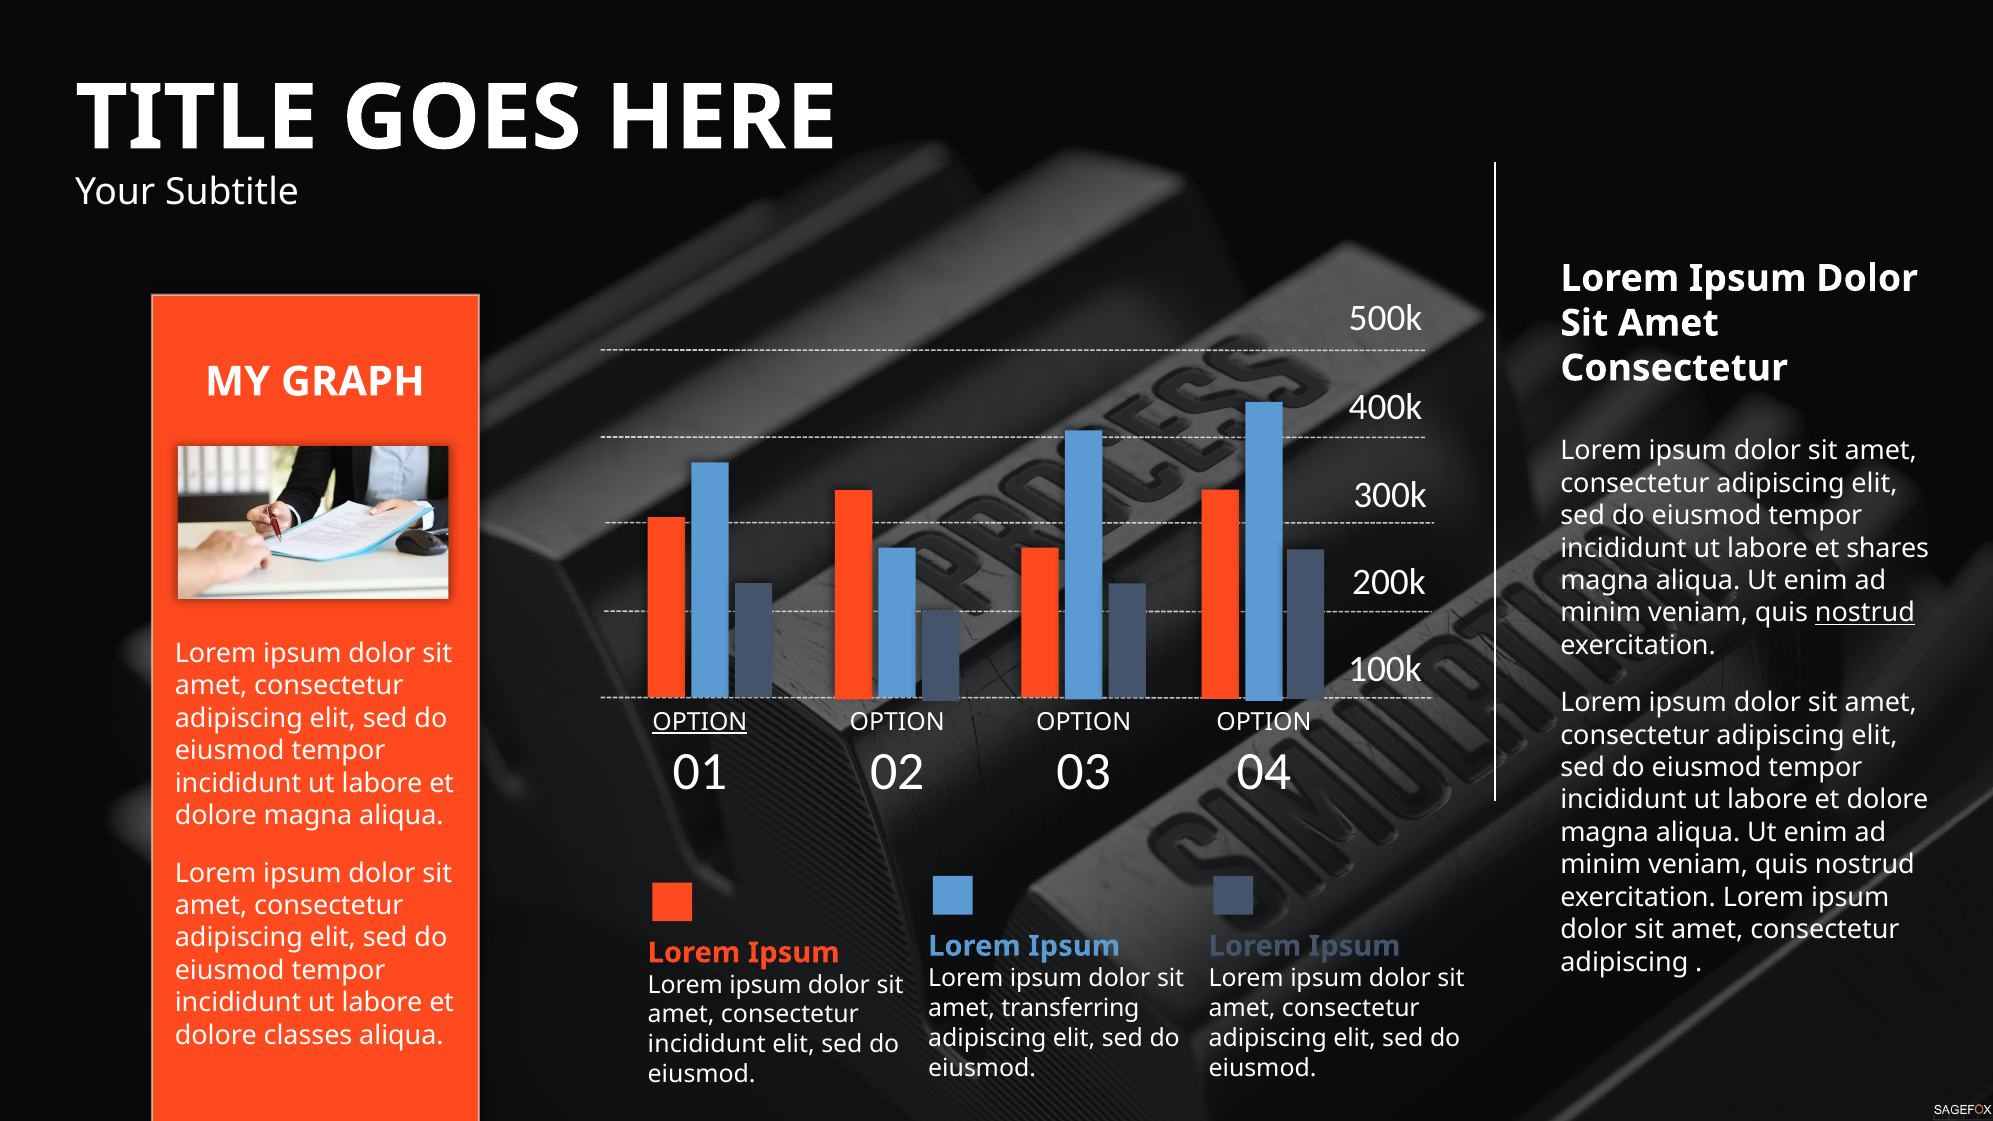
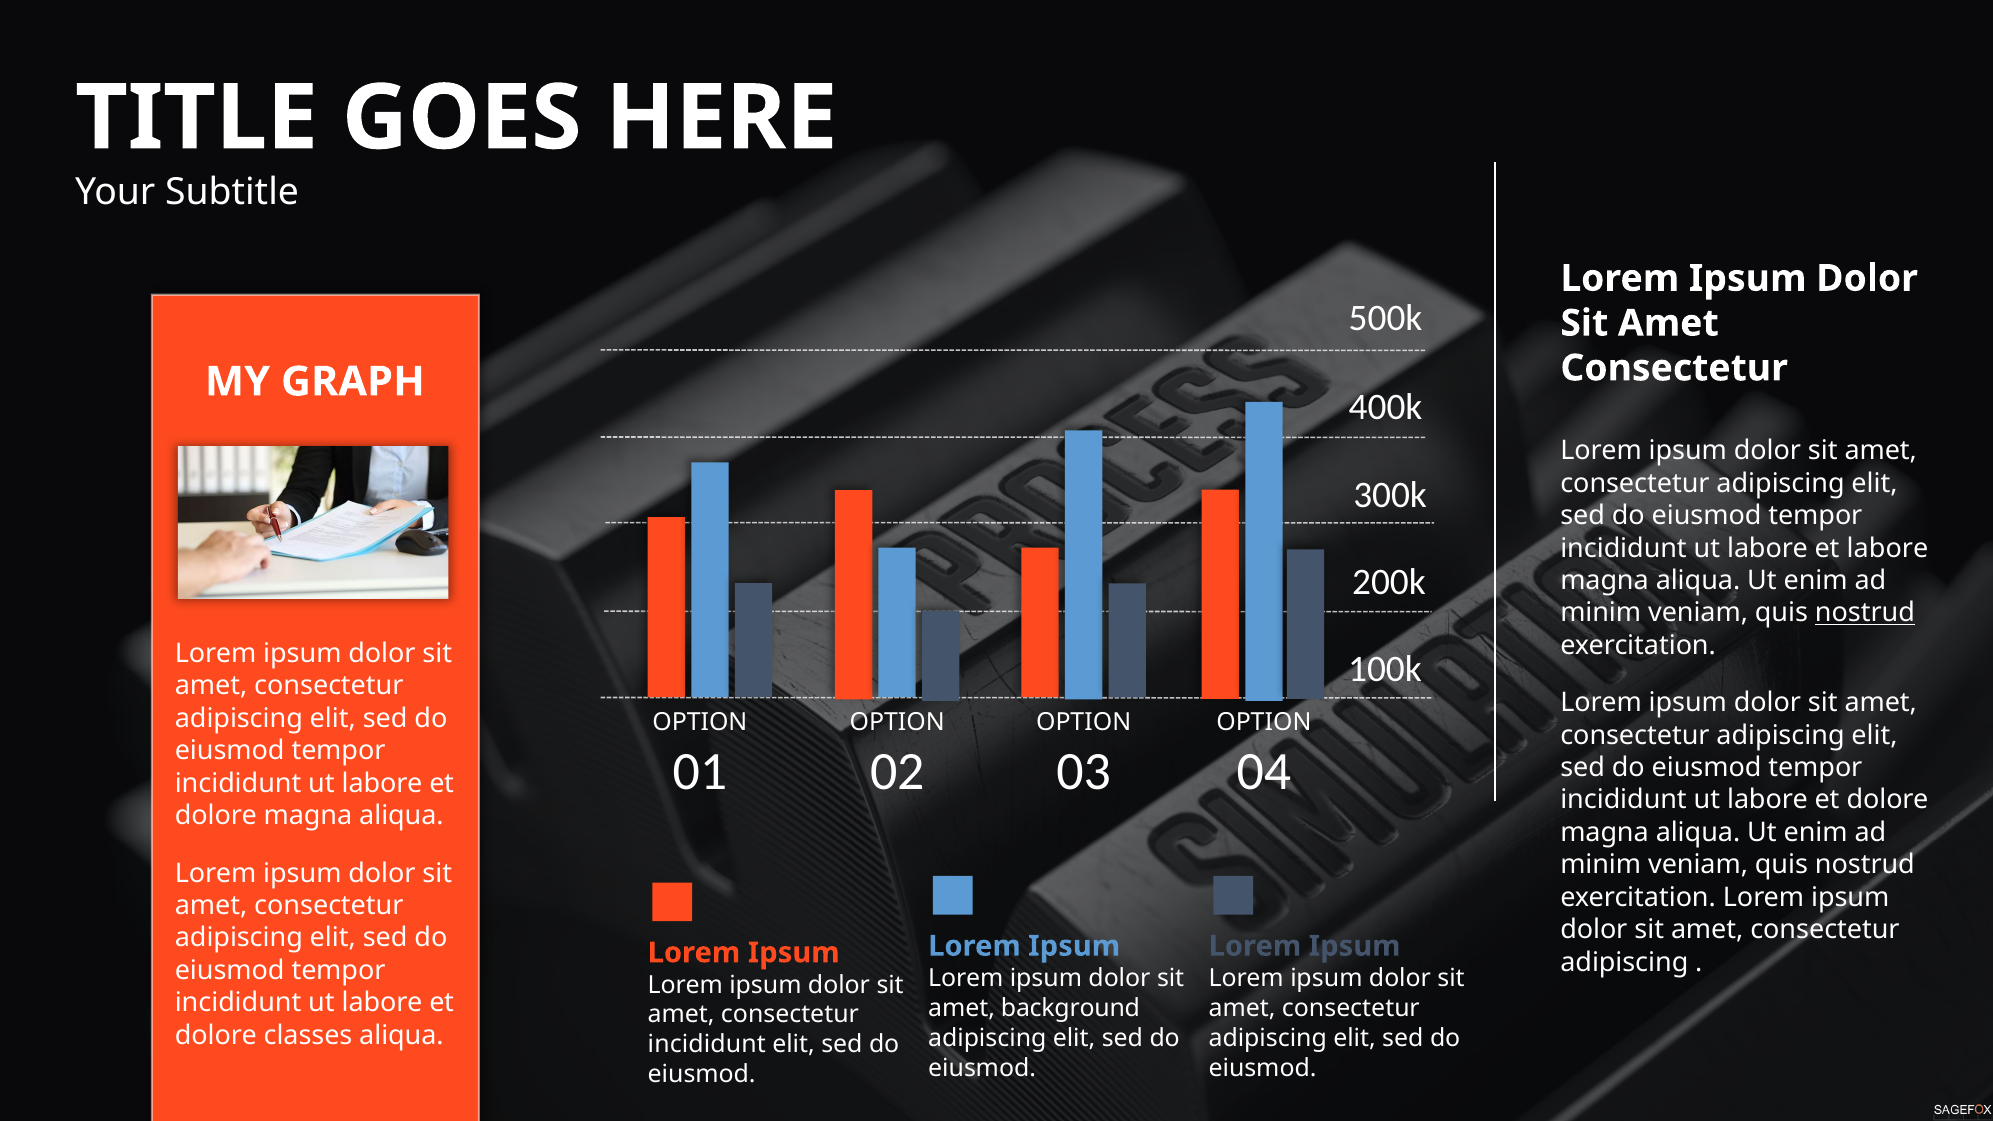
et shares: shares -> labore
OPTION at (700, 722) underline: present -> none
transferring: transferring -> background
